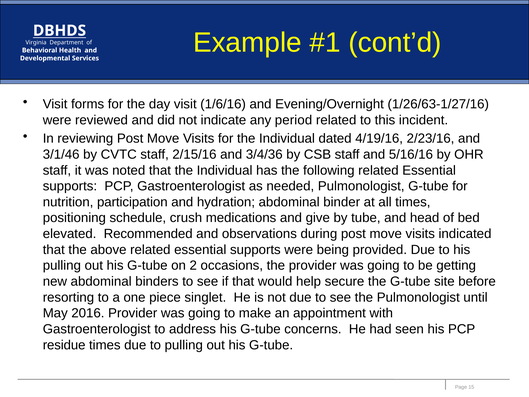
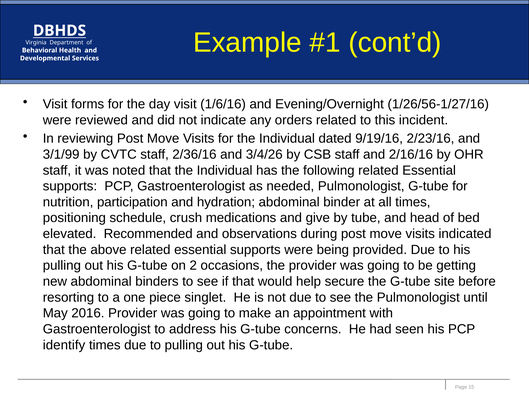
1/26/63-1/27/16: 1/26/63-1/27/16 -> 1/26/56-1/27/16
period: period -> orders
4/19/16: 4/19/16 -> 9/19/16
3/1/46: 3/1/46 -> 3/1/99
2/15/16: 2/15/16 -> 2/36/16
3/4/36: 3/4/36 -> 3/4/26
5/16/16: 5/16/16 -> 2/16/16
residue: residue -> identify
